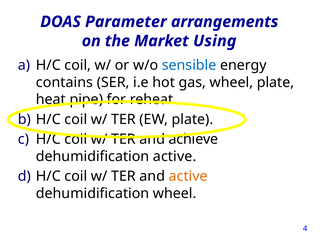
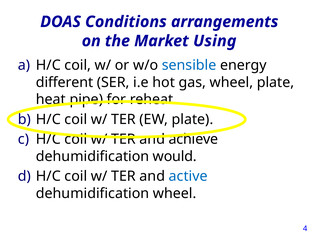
Parameter: Parameter -> Conditions
contains: contains -> different
dehumidification active: active -> would
active at (188, 176) colour: orange -> blue
